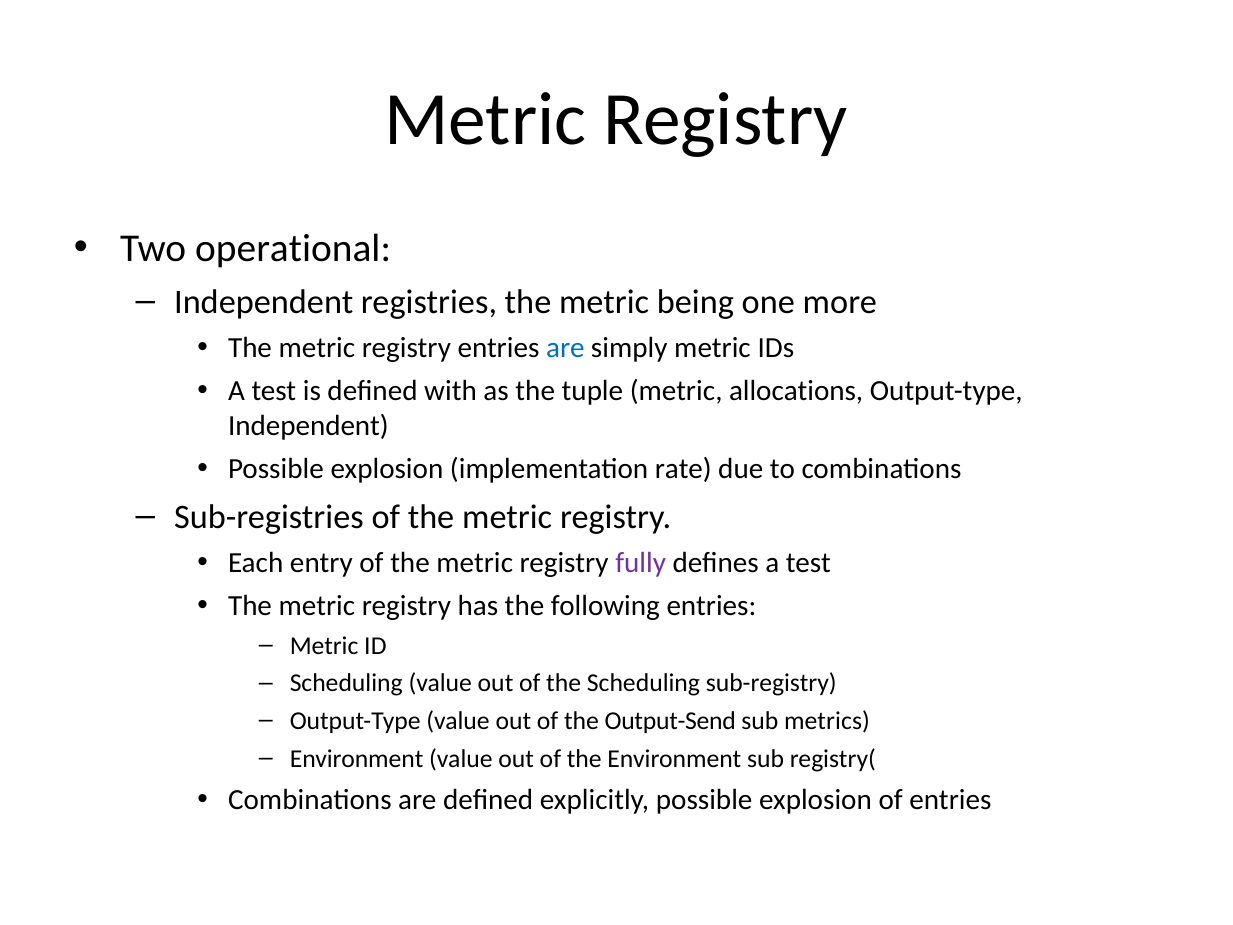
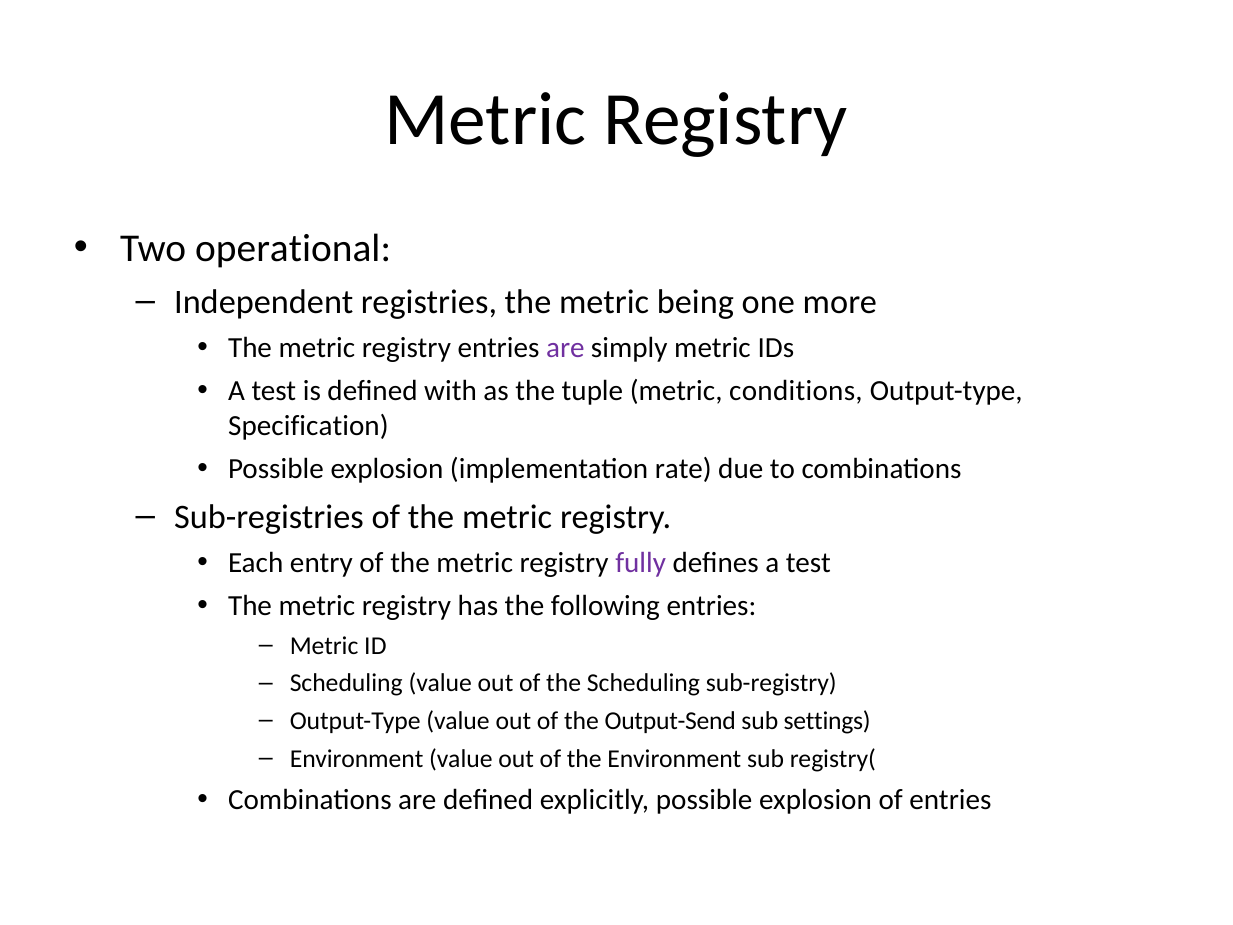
are at (565, 348) colour: blue -> purple
allocations: allocations -> conditions
Independent at (308, 426): Independent -> Specification
metrics: metrics -> settings
